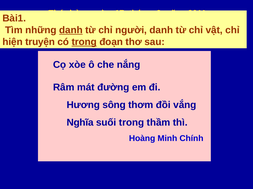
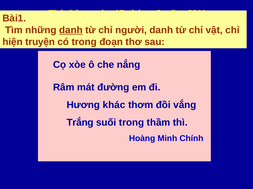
trong at (84, 42) underline: present -> none
sông: sông -> khác
Nghĩa: Nghĩa -> Trắng
